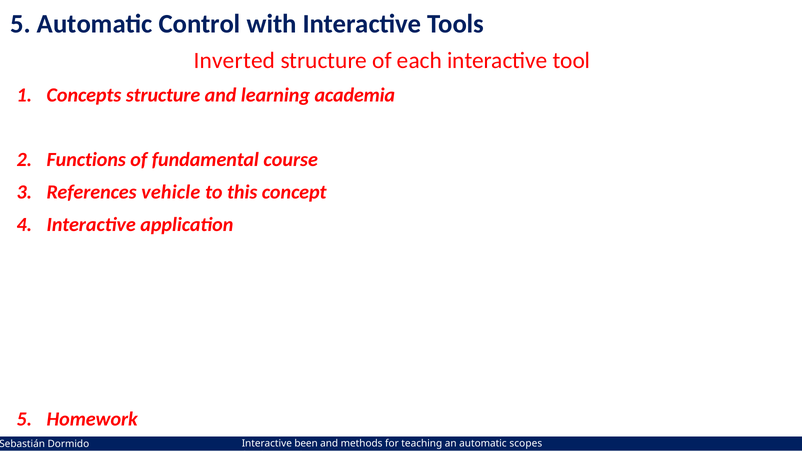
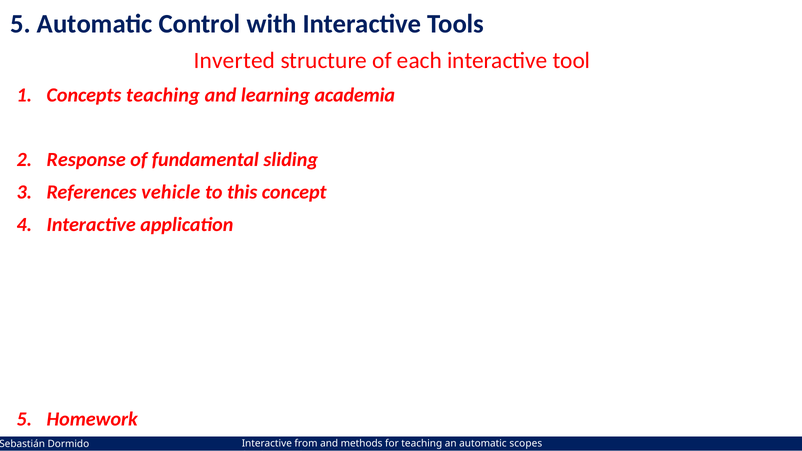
Concepts structure: structure -> teaching
Functions: Functions -> Response
fundamental course: course -> sliding
been: been -> from
